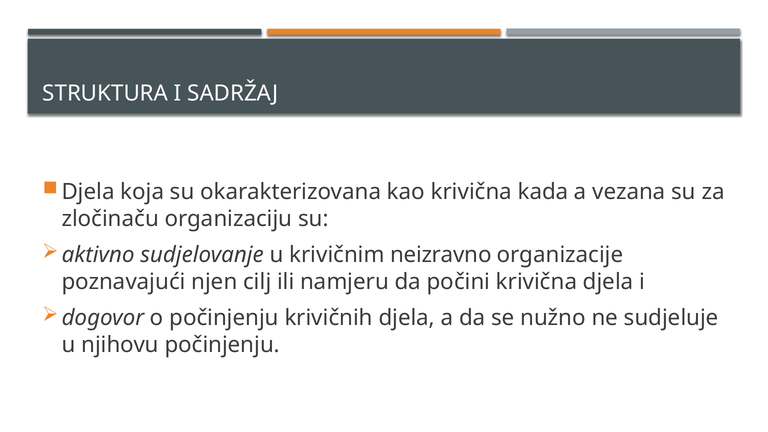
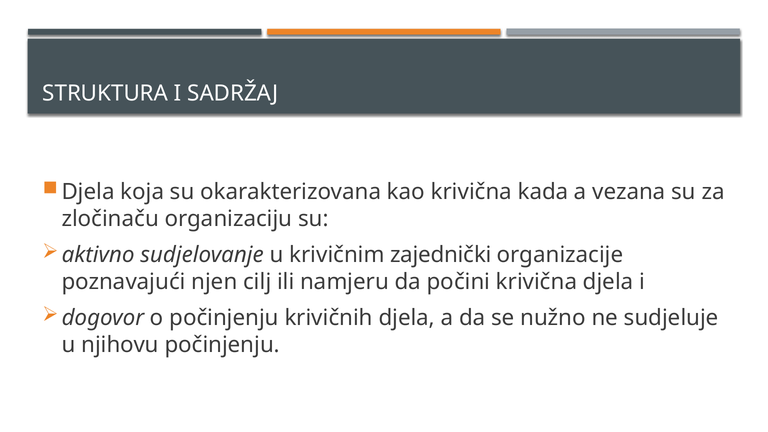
neizravno: neizravno -> zajednički
